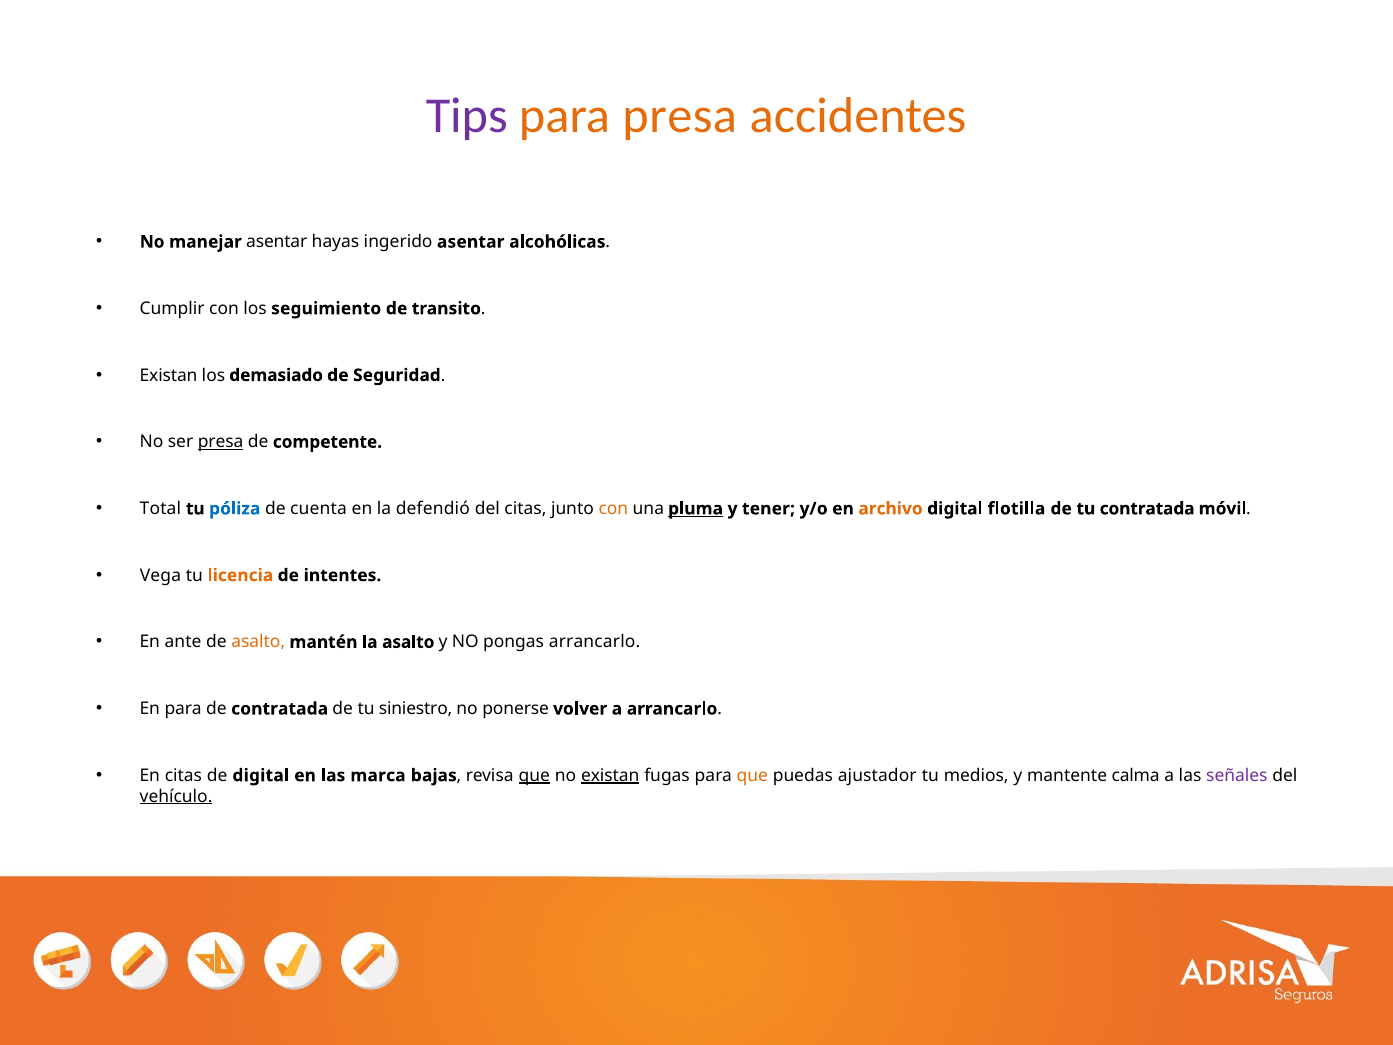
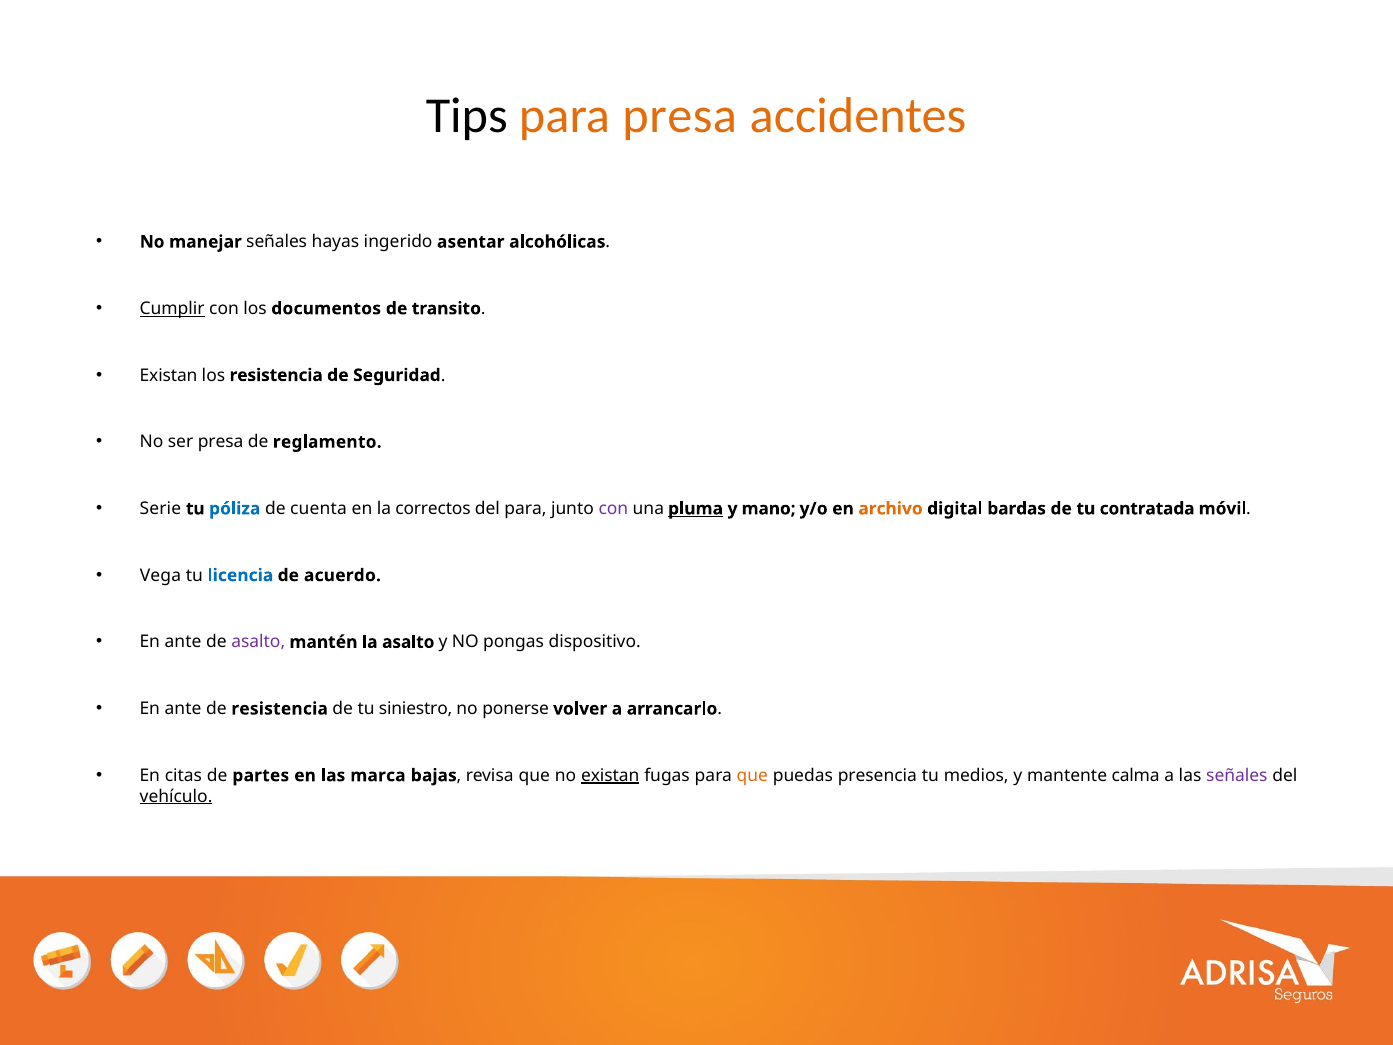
Tips colour: purple -> black
manejar asentar: asentar -> señales
Cumplir underline: none -> present
seguimiento: seguimiento -> documentos
los demasiado: demasiado -> resistencia
presa at (221, 442) underline: present -> none
competente: competente -> reglamento
Total: Total -> Serie
defendió: defendió -> correctos
del citas: citas -> para
con at (613, 509) colour: orange -> purple
tener: tener -> mano
flotilla: flotilla -> bardas
licencia colour: orange -> blue
intentes: intentes -> acuerdo
asalto at (258, 642) colour: orange -> purple
pongas arrancarlo: arrancarlo -> dispositivo
para at (183, 709): para -> ante
de contratada: contratada -> resistencia
de digital: digital -> partes
que at (534, 775) underline: present -> none
ajustador: ajustador -> presencia
